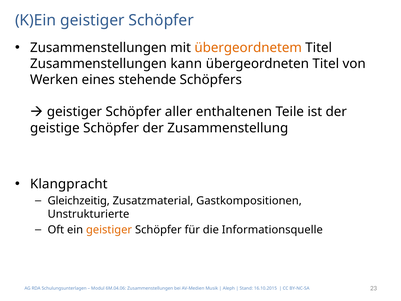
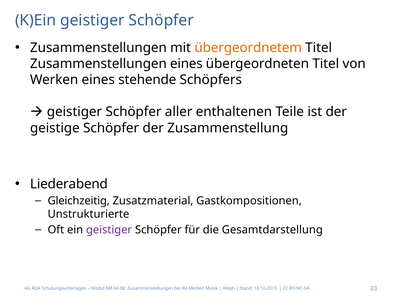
Zusammenstellungen kann: kann -> eines
Klangpracht: Klangpracht -> Liederabend
geistiger at (109, 230) colour: orange -> purple
Informationsquelle: Informationsquelle -> Gesamtdarstellung
